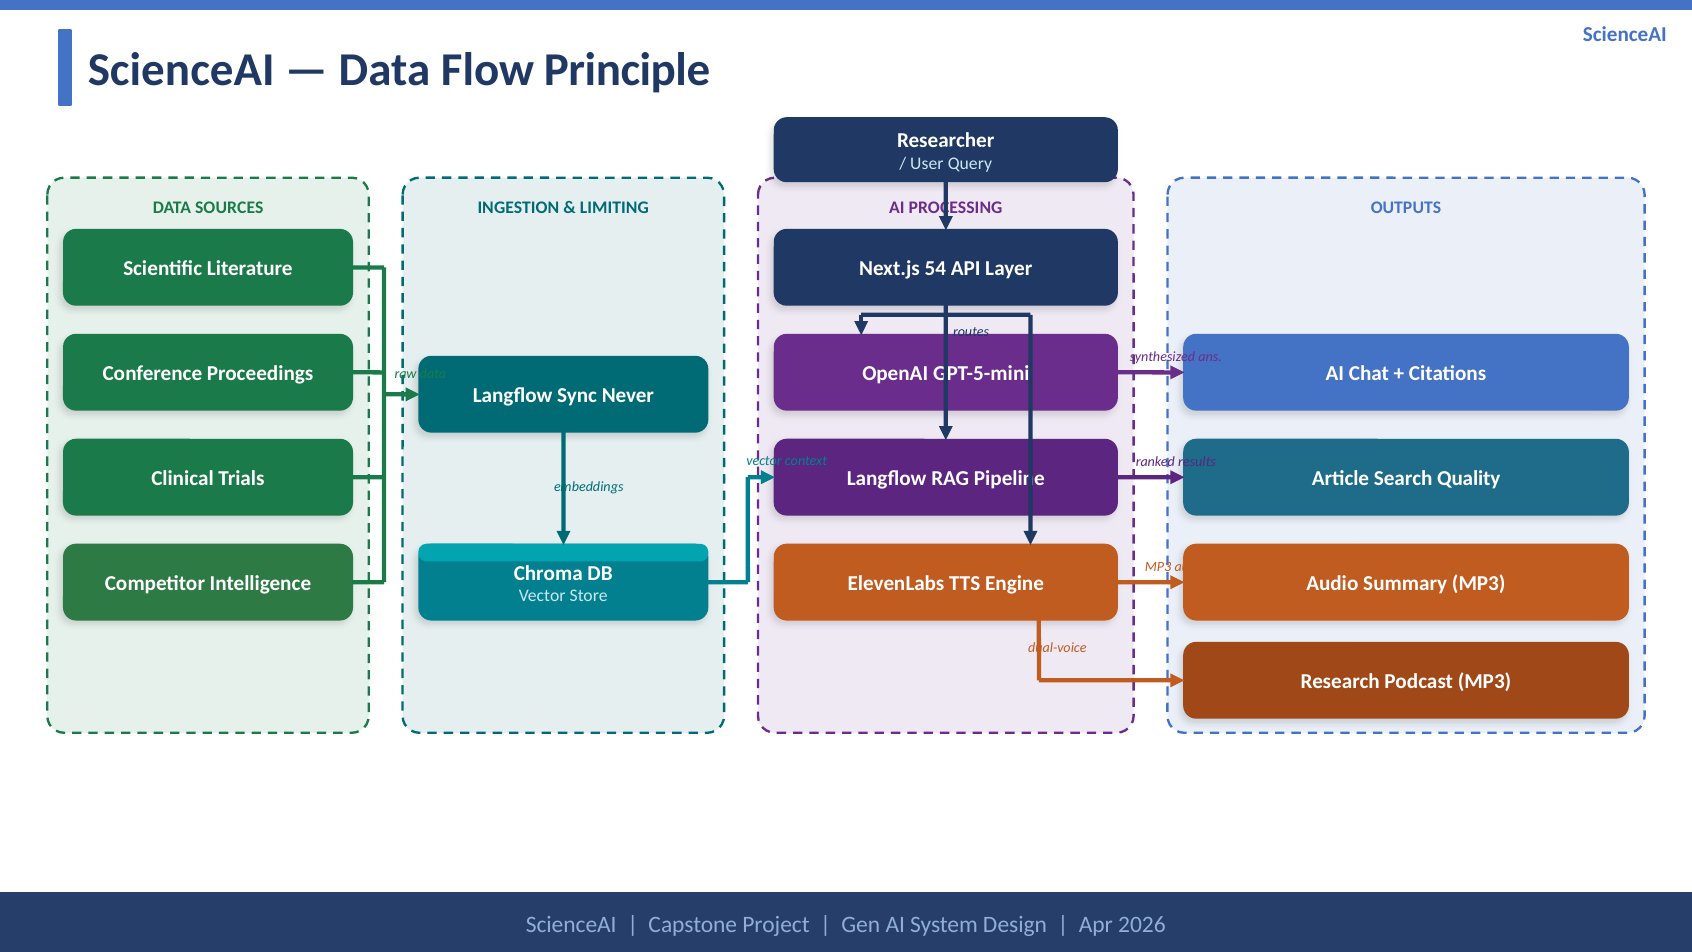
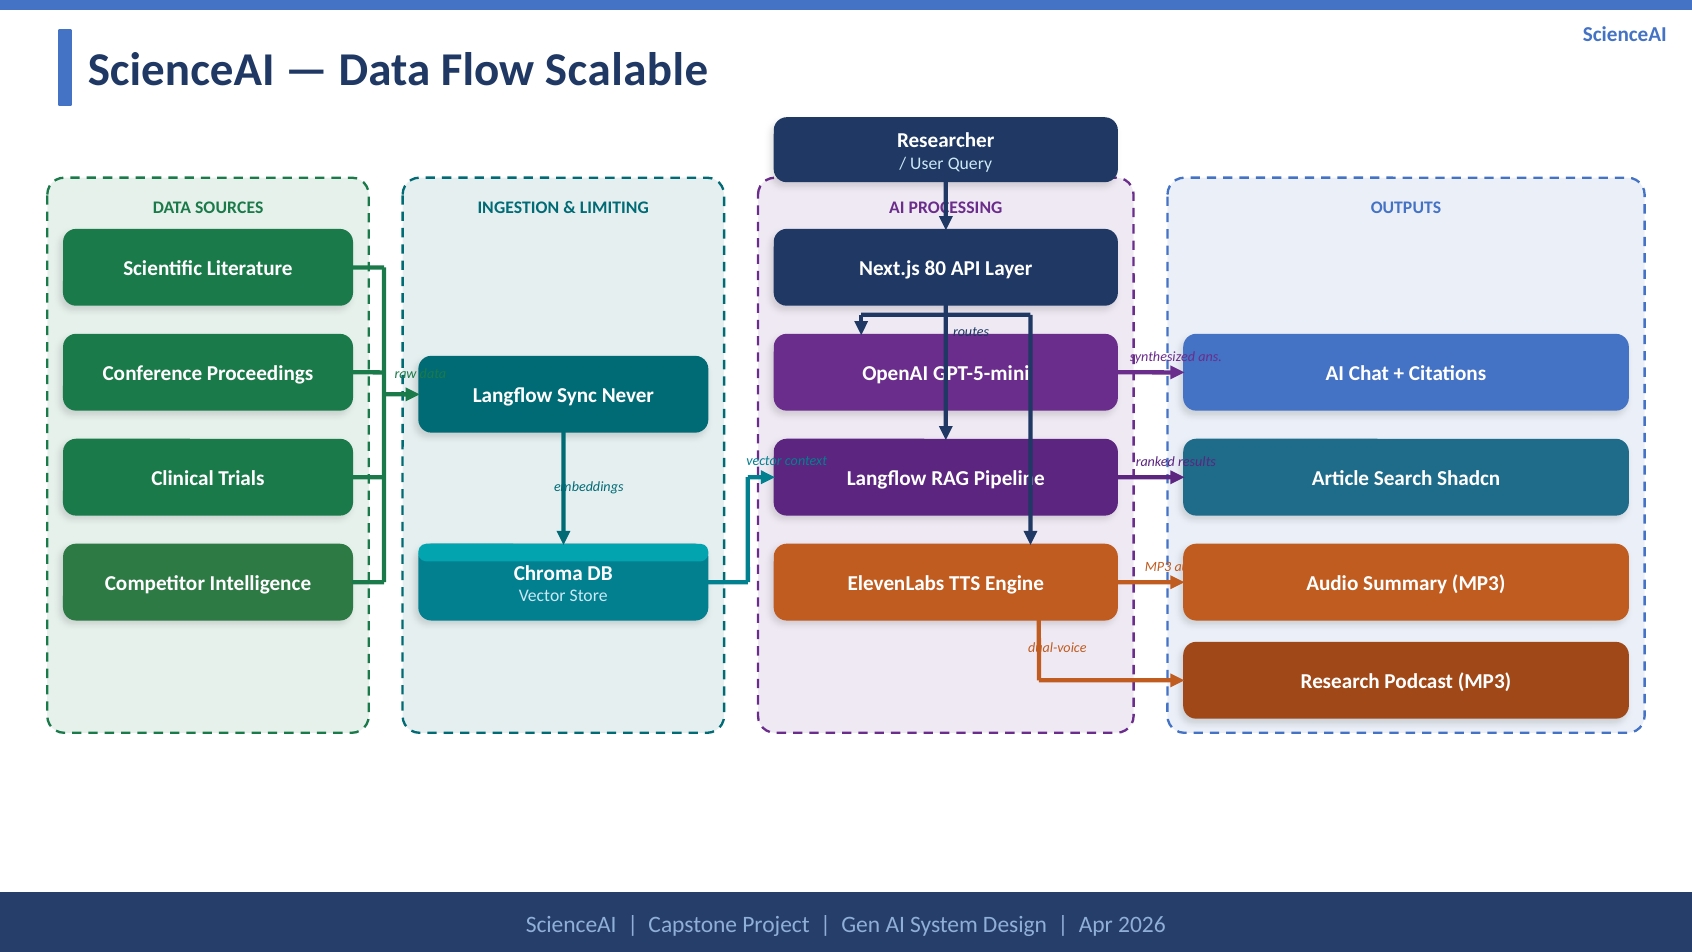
Principle: Principle -> Scalable
54: 54 -> 80
Quality: Quality -> Shadcn
